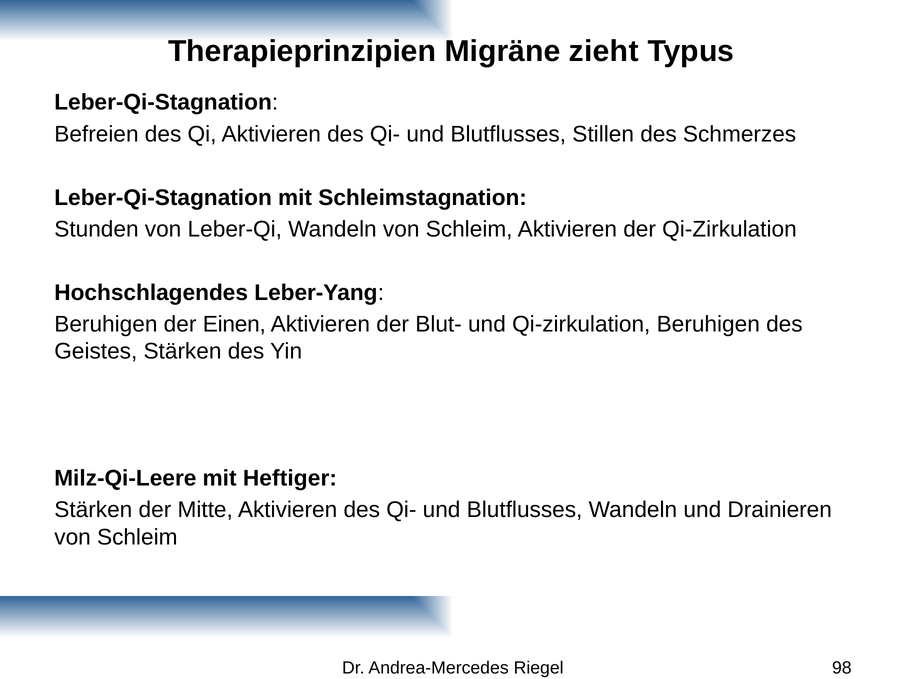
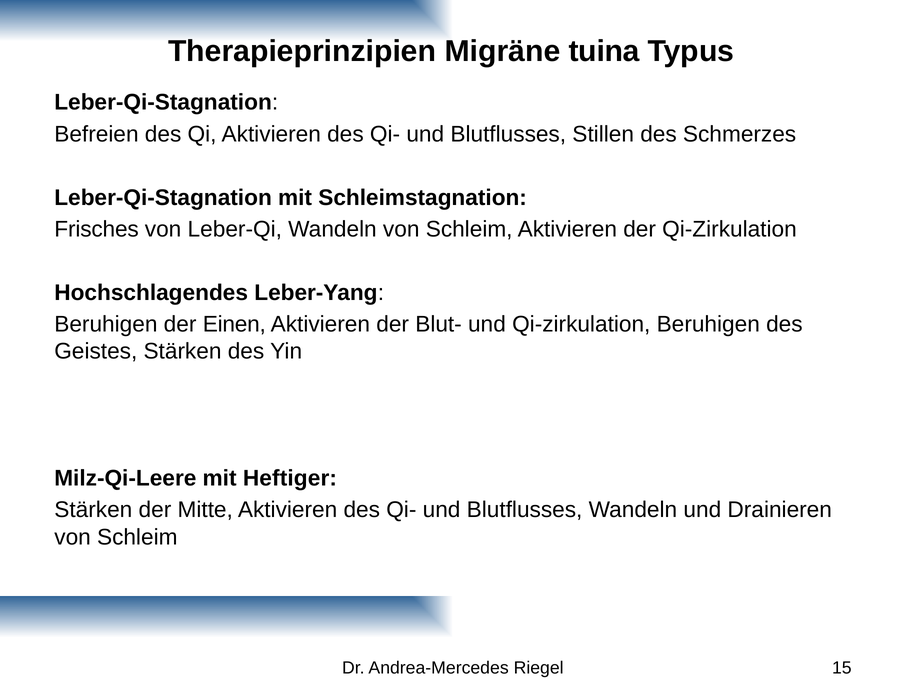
zieht: zieht -> tuina
Stunden: Stunden -> Frisches
98: 98 -> 15
